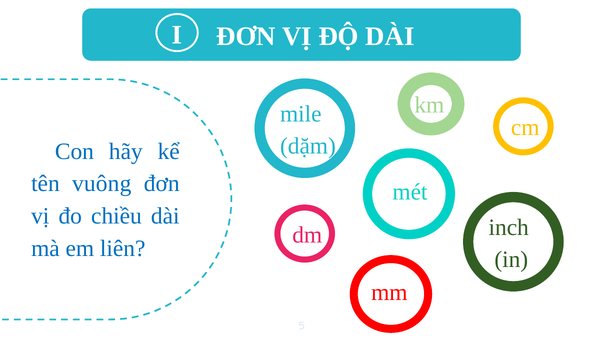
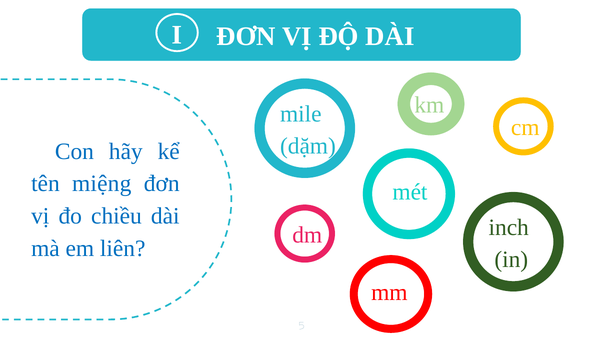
vuông: vuông -> miệng
